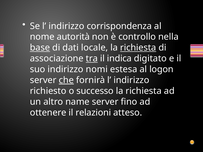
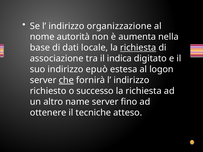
corrispondenza: corrispondenza -> organizzazione
controllo: controllo -> aumenta
base underline: present -> none
tra underline: present -> none
nomi: nomi -> epuò
relazioni: relazioni -> tecniche
